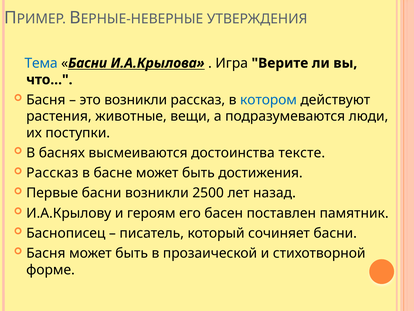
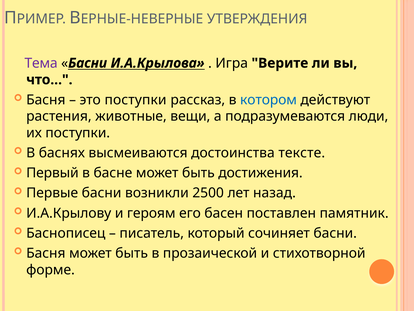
Тема colour: blue -> purple
это возникли: возникли -> поступки
Рассказ at (52, 173): Рассказ -> Первый
